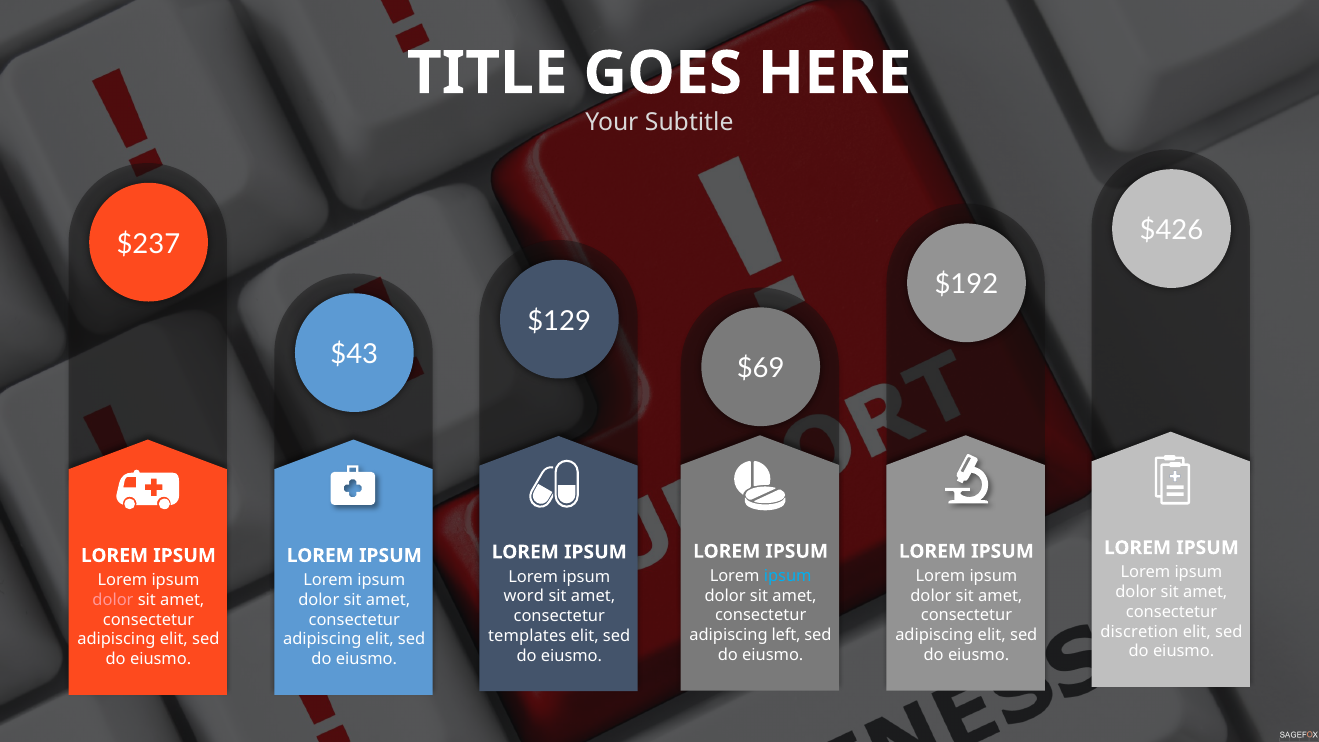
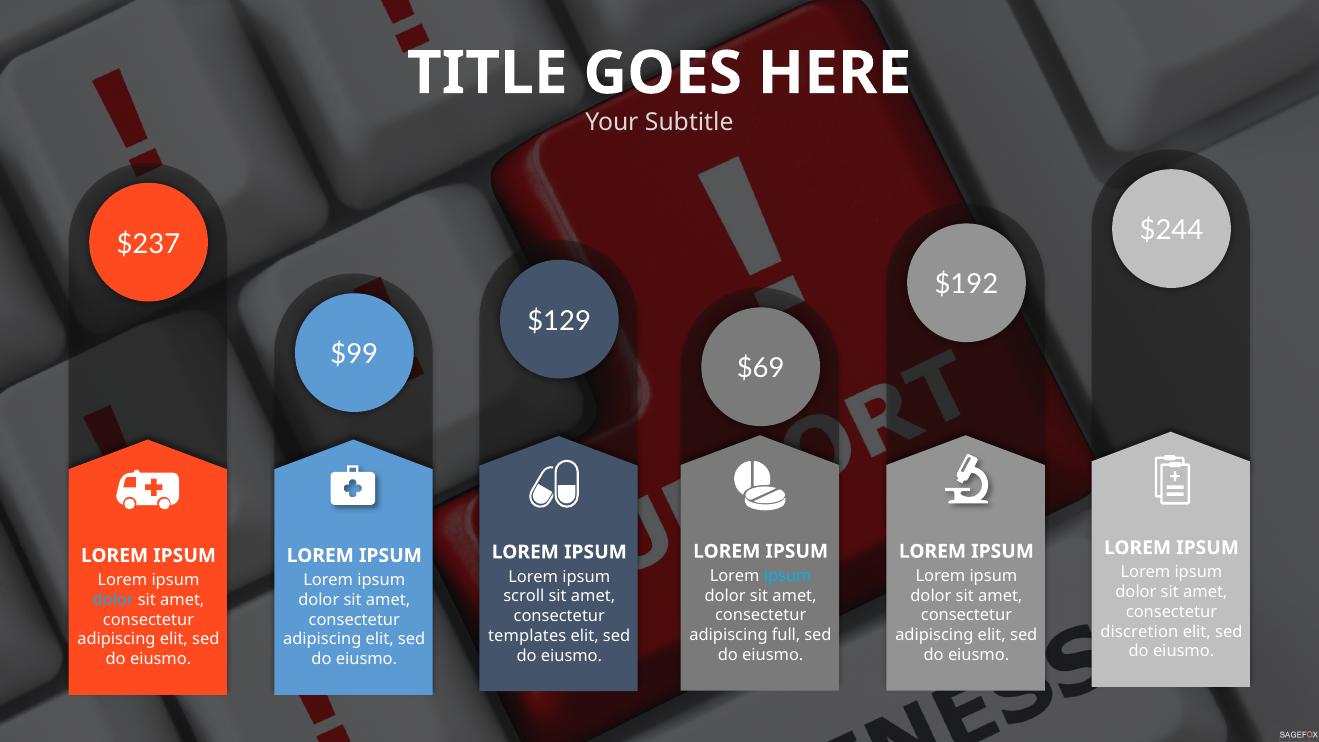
$426: $426 -> $244
$43: $43 -> $99
word: word -> scroll
dolor at (113, 600) colour: pink -> light blue
left: left -> full
